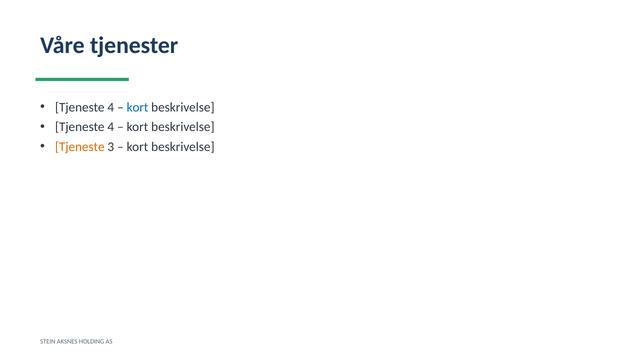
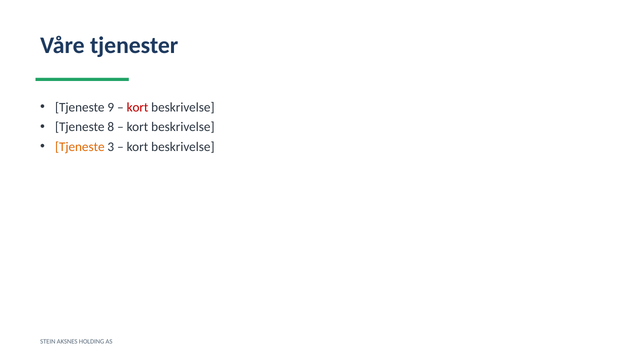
4 at (111, 107): 4 -> 9
kort at (137, 107) colour: blue -> red
4 at (111, 127): 4 -> 8
